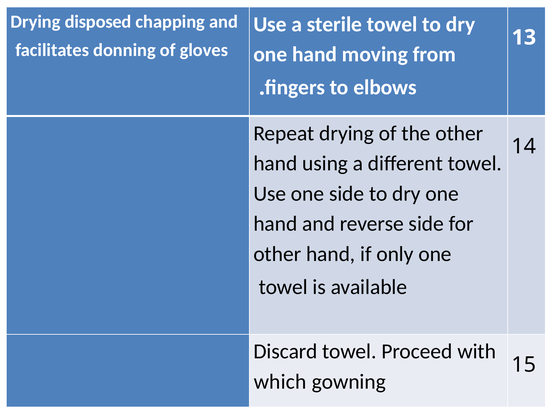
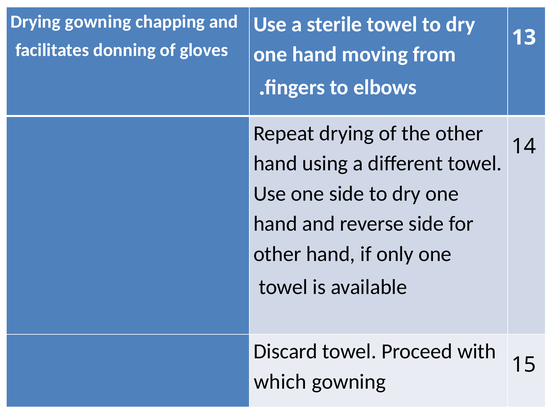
Drying disposed: disposed -> gowning
